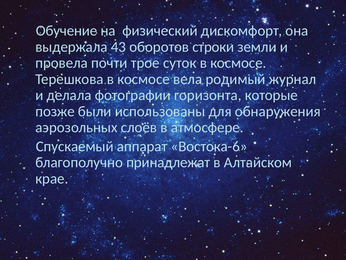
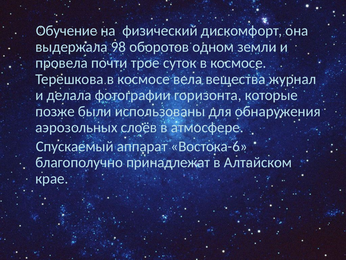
43: 43 -> 98
строки: строки -> одном
родимый: родимый -> вещества
